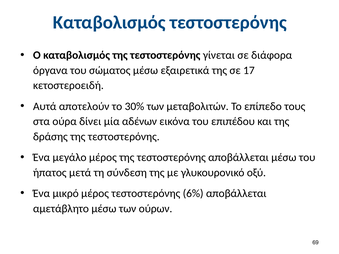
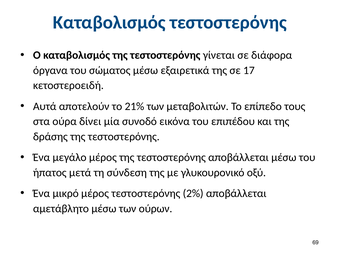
30%: 30% -> 21%
αδένων: αδένων -> συνοδό
6%: 6% -> 2%
